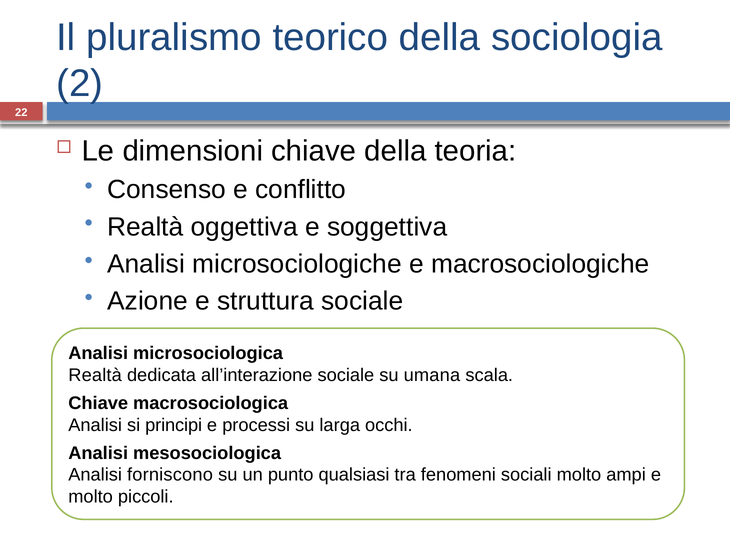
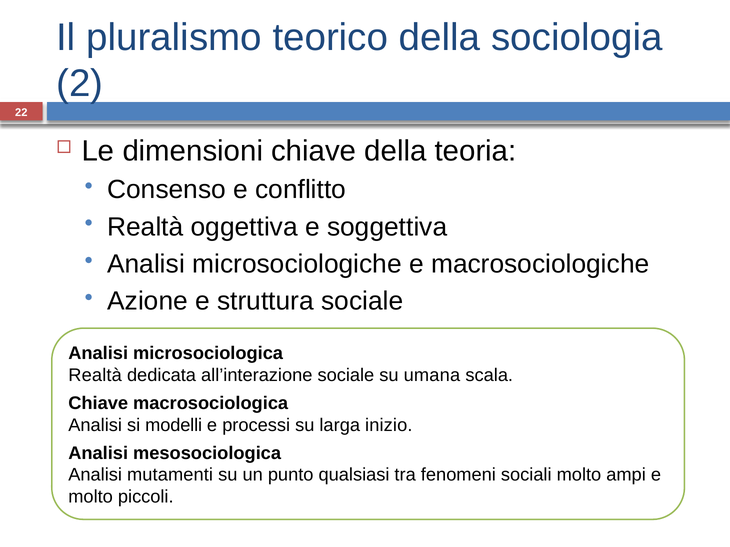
principi: principi -> modelli
occhi: occhi -> inizio
forniscono: forniscono -> mutamenti
